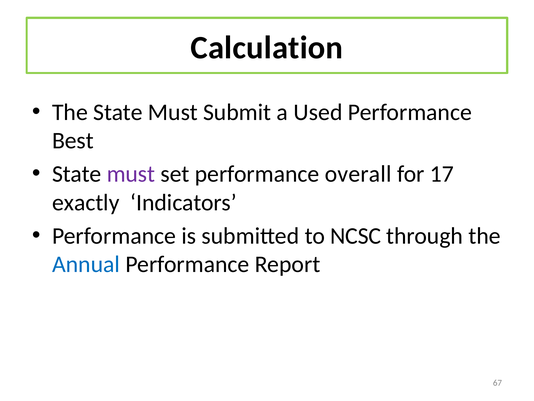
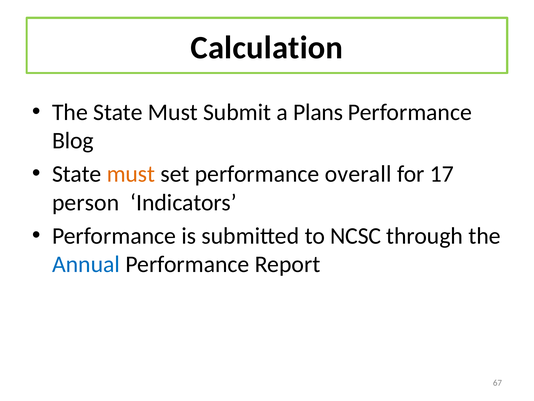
Used: Used -> Plans
Best: Best -> Blog
must at (131, 174) colour: purple -> orange
exactly: exactly -> person
